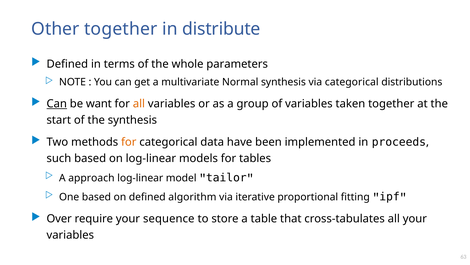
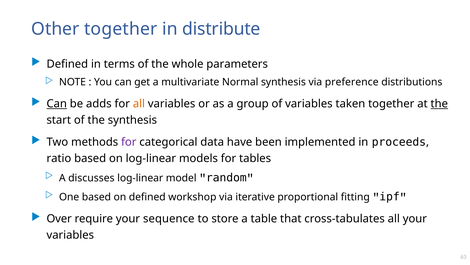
via categorical: categorical -> preference
want: want -> adds
the at (439, 104) underline: none -> present
for at (129, 142) colour: orange -> purple
such: such -> ratio
approach: approach -> discusses
tailor: tailor -> random
algorithm: algorithm -> workshop
